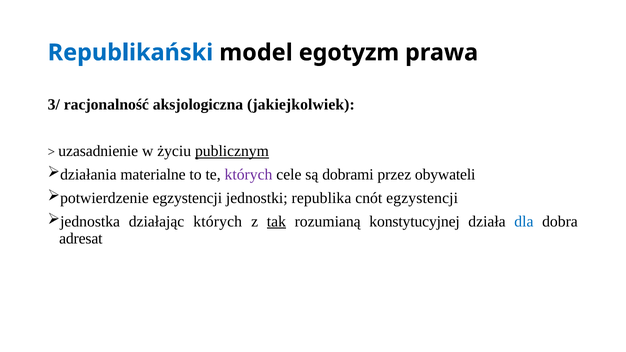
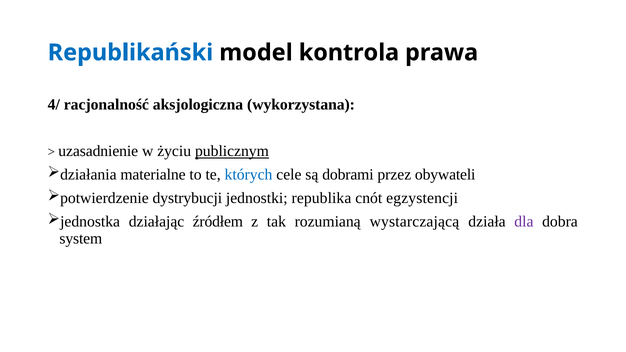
egotyzm: egotyzm -> kontrola
3/: 3/ -> 4/
jakiejkolwiek: jakiejkolwiek -> wykorzystana
których at (249, 175) colour: purple -> blue
egzystencji at (187, 198): egzystencji -> dystrybucji
działając których: których -> źródłem
tak underline: present -> none
konstytucyjnej: konstytucyjnej -> wystarczającą
dla colour: blue -> purple
adresat: adresat -> system
